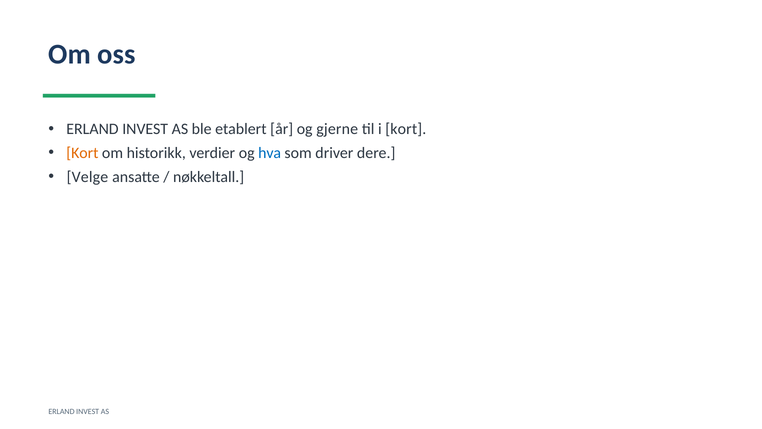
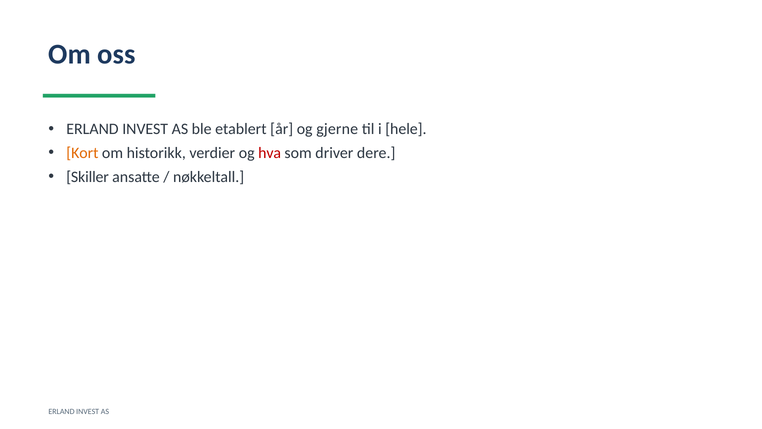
i kort: kort -> hele
hva colour: blue -> red
Velge: Velge -> Skiller
